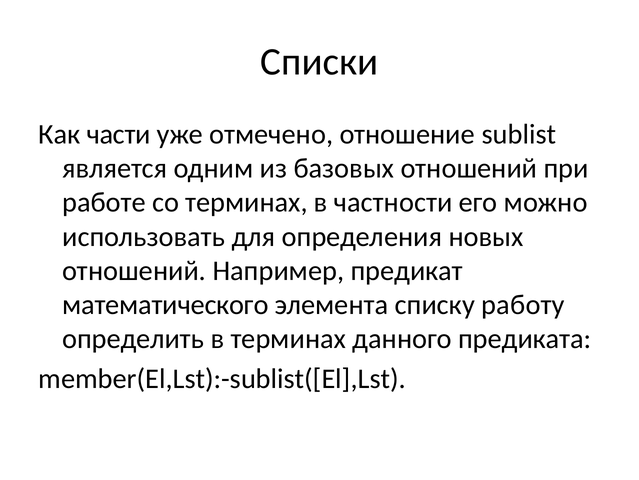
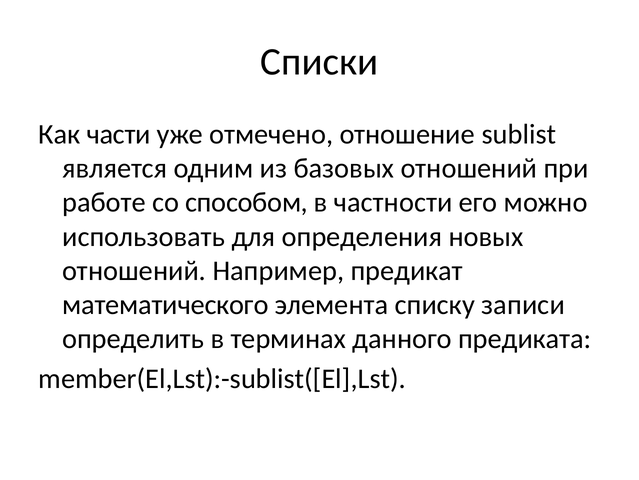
со терминах: терминах -> способом
работу: работу -> записи
